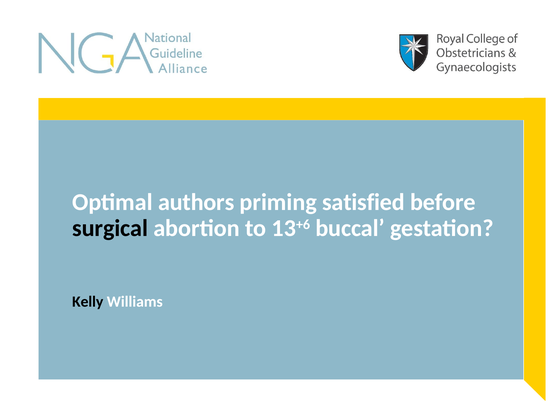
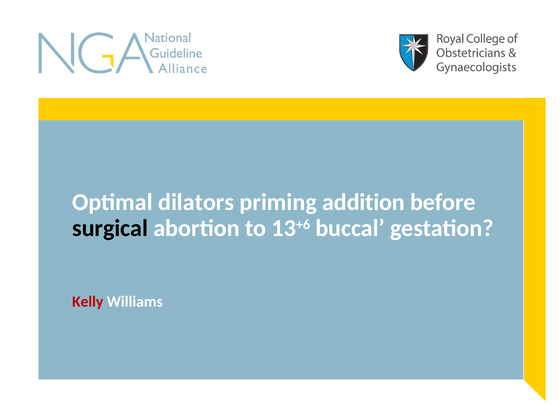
authors: authors -> dilators
satisfied: satisfied -> addition
Kelly colour: black -> red
